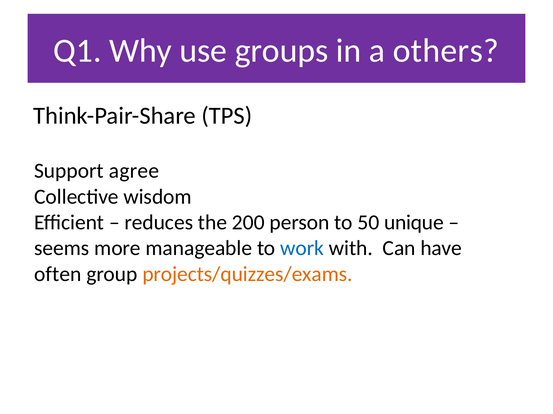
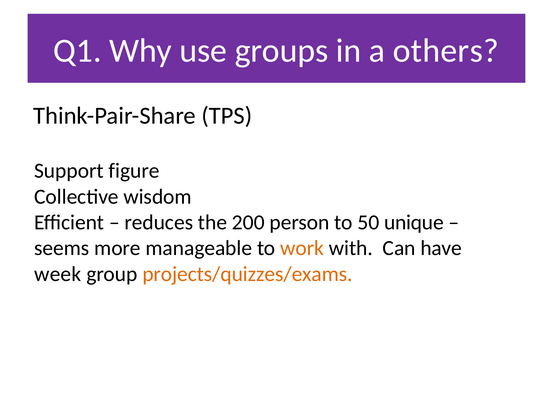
agree: agree -> figure
work colour: blue -> orange
often: often -> week
